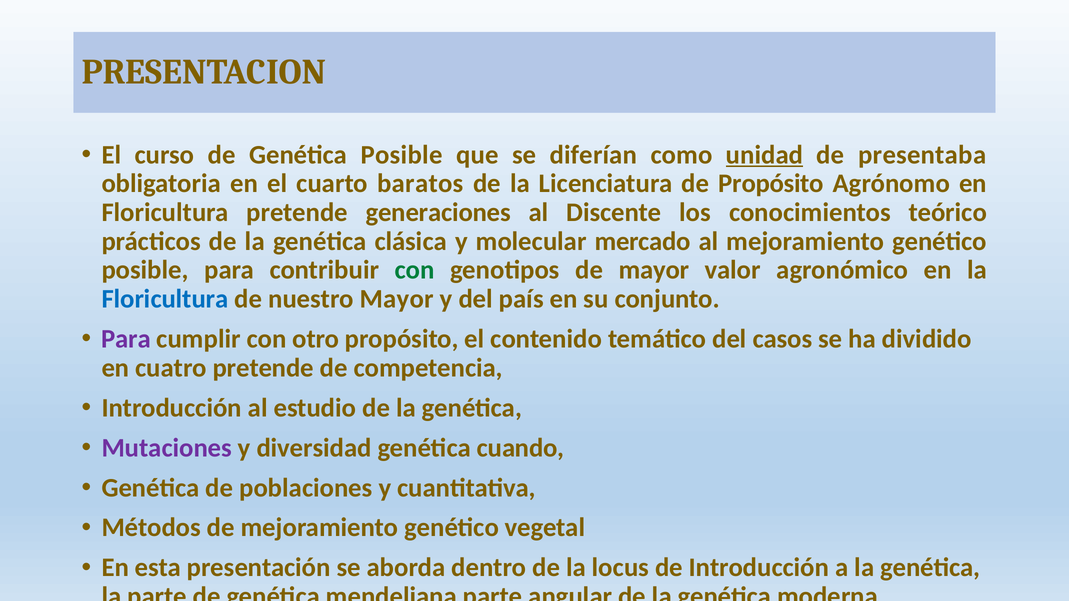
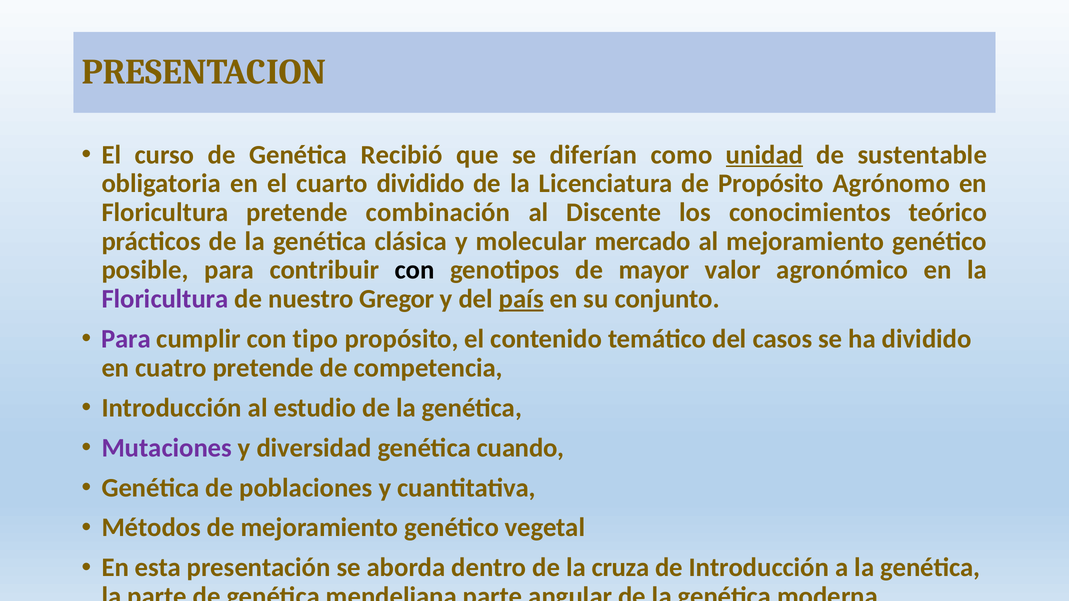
Genética Posible: Posible -> Recibió
presentaba: presentaba -> sustentable
cuarto baratos: baratos -> dividido
generaciones: generaciones -> combinación
con at (415, 270) colour: green -> black
Floricultura at (165, 299) colour: blue -> purple
nuestro Mayor: Mayor -> Gregor
país underline: none -> present
otro: otro -> tipo
locus: locus -> cruza
